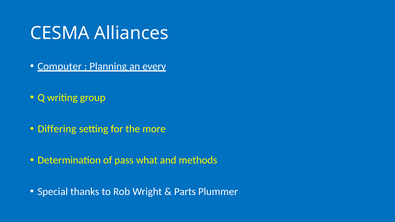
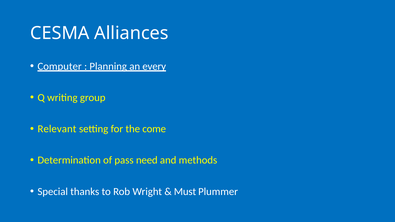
Differing: Differing -> Relevant
more: more -> come
what: what -> need
Parts: Parts -> Must
